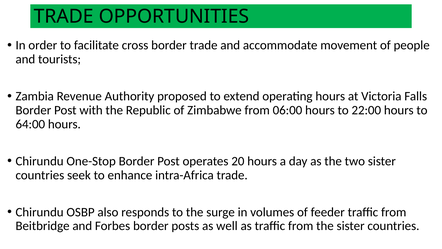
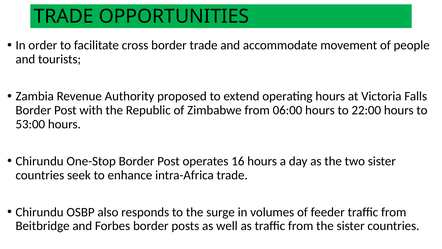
64:00: 64:00 -> 53:00
20: 20 -> 16
